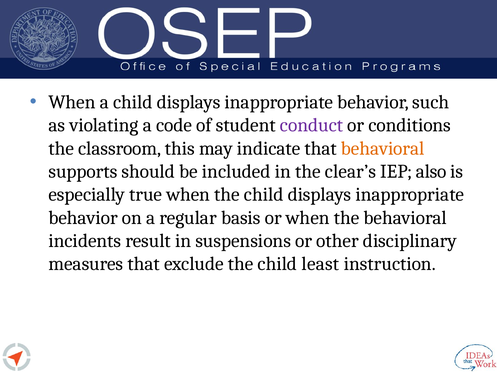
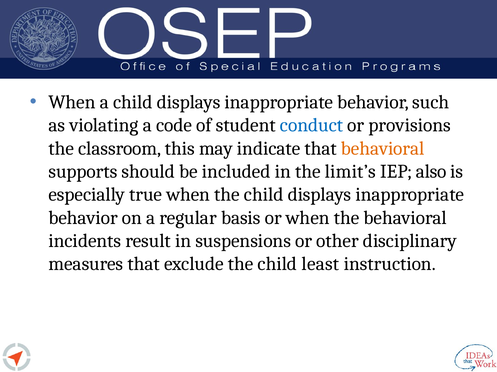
conduct colour: purple -> blue
conditions: conditions -> provisions
clear’s: clear’s -> limit’s
